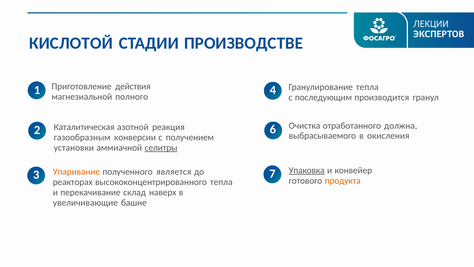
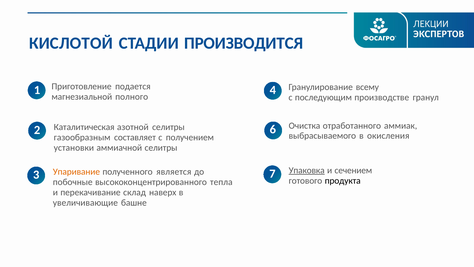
ПРОИЗВОДСТВЕ: ПРОИЗВОДСТВЕ -> ПРОИЗВОДИТСЯ
действия: действия -> подается
Гранулирование тепла: тепла -> всему
производится: производится -> производстве
должна: должна -> аммиак
азотной реакция: реакция -> селитры
конверсии: конверсии -> составляет
селитры at (161, 147) underline: present -> none
конвейер: конвейер -> сечением
продукта colour: orange -> black
реакторах: реакторах -> побочные
